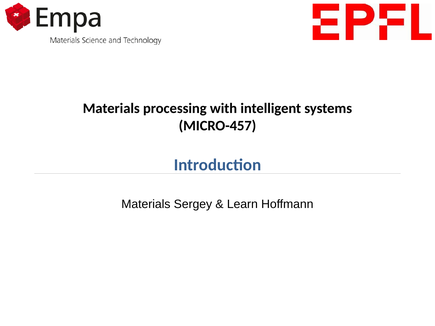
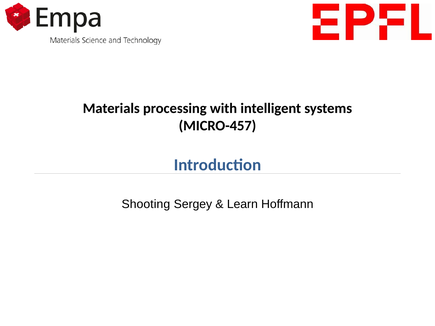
Materials at (146, 204): Materials -> Shooting
